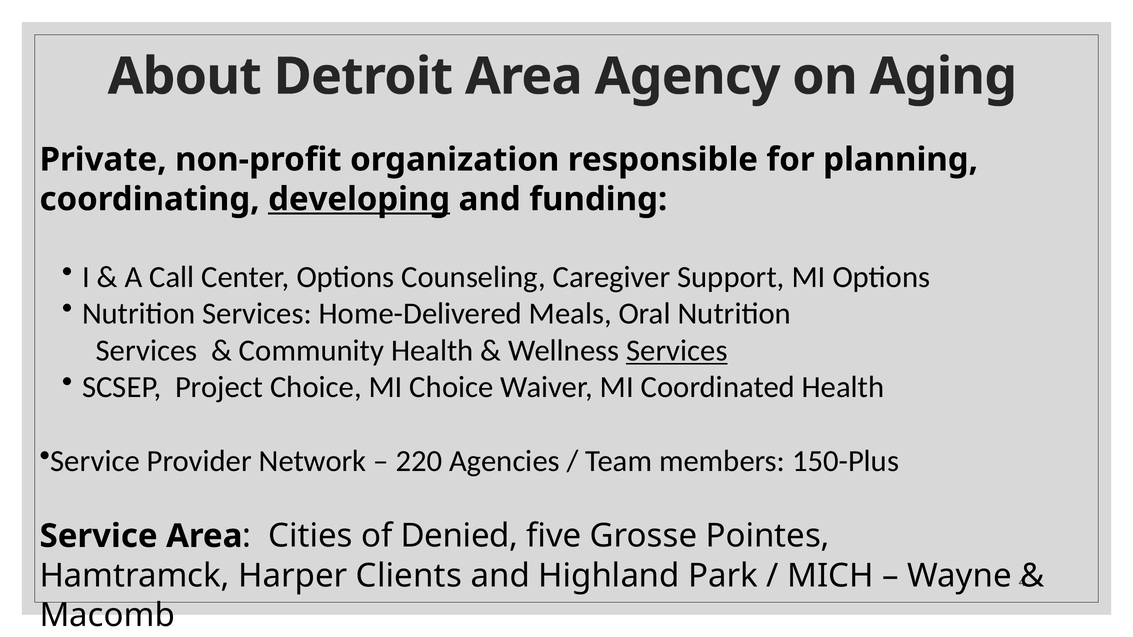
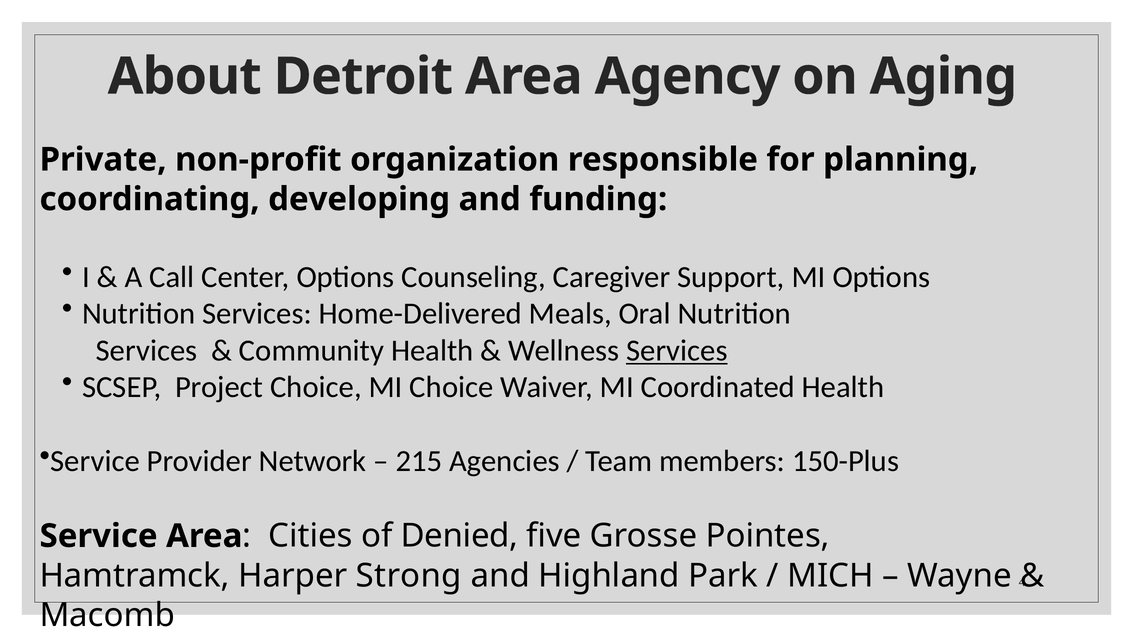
developing underline: present -> none
220: 220 -> 215
Clients: Clients -> Strong
